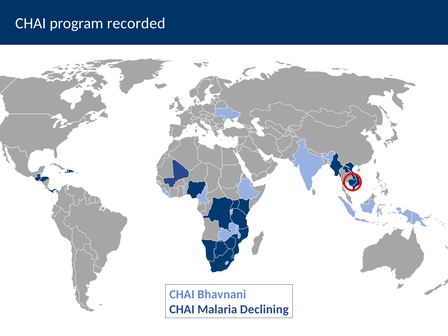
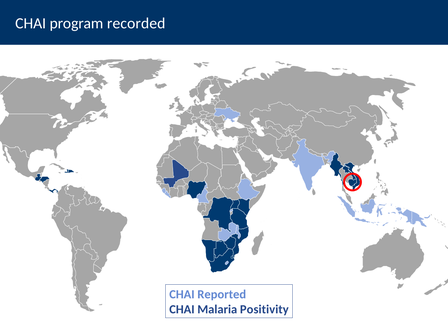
Bhavnani: Bhavnani -> Reported
Declining: Declining -> Positivity
